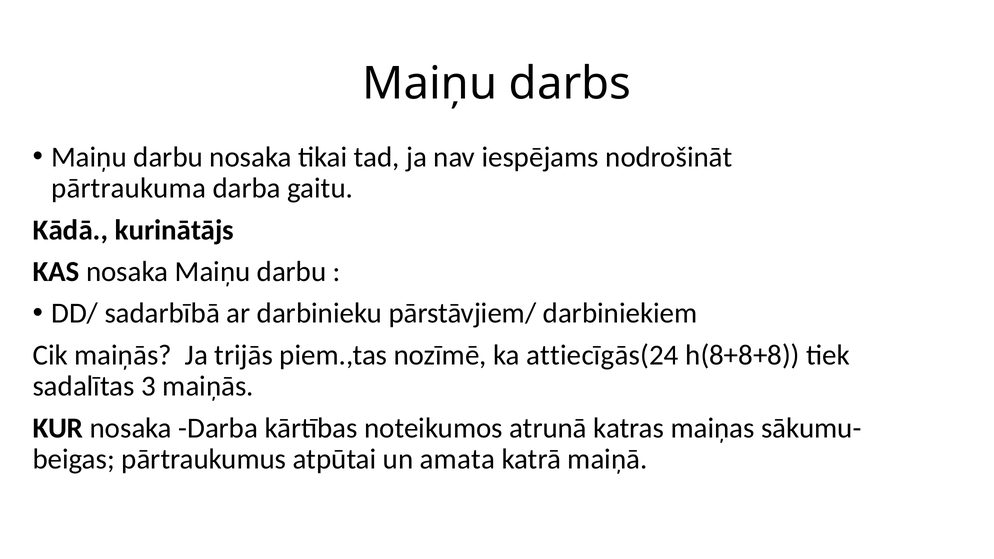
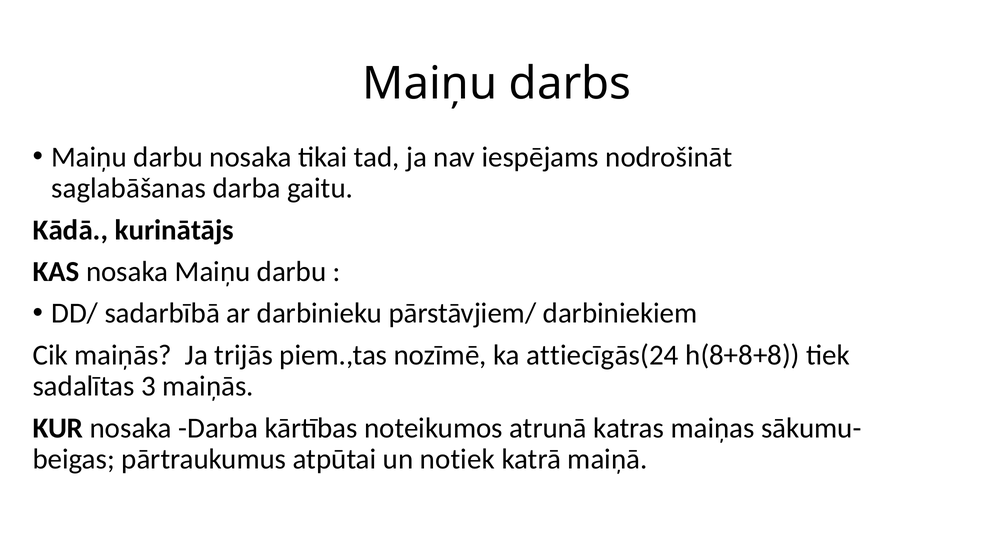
pārtraukuma: pārtraukuma -> saglabāšanas
amata: amata -> notiek
